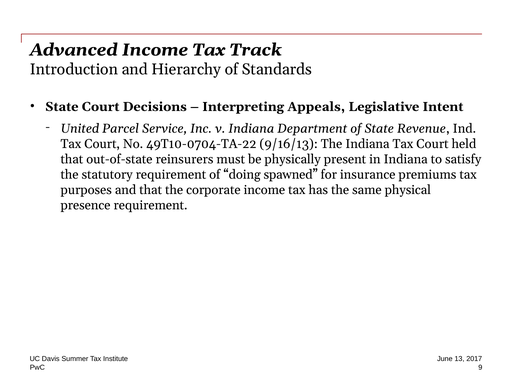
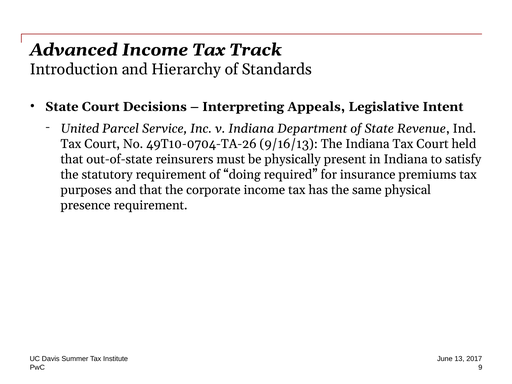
49T10-0704-TA-22: 49T10-0704-TA-22 -> 49T10-0704-TA-26
spawned: spawned -> required
